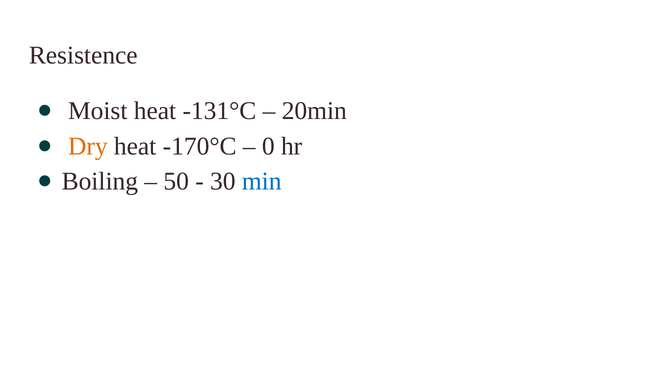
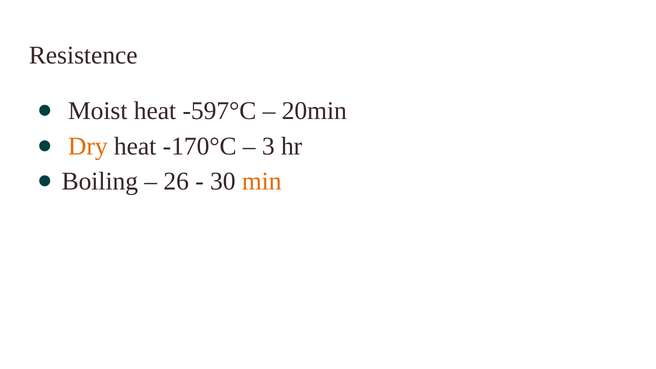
-131°C: -131°C -> -597°C
0: 0 -> 3
50: 50 -> 26
min colour: blue -> orange
